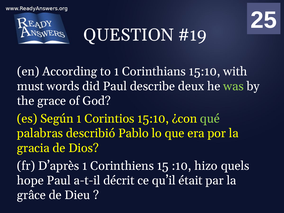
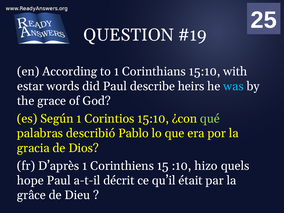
must: must -> estar
deux: deux -> heirs
was colour: light green -> light blue
